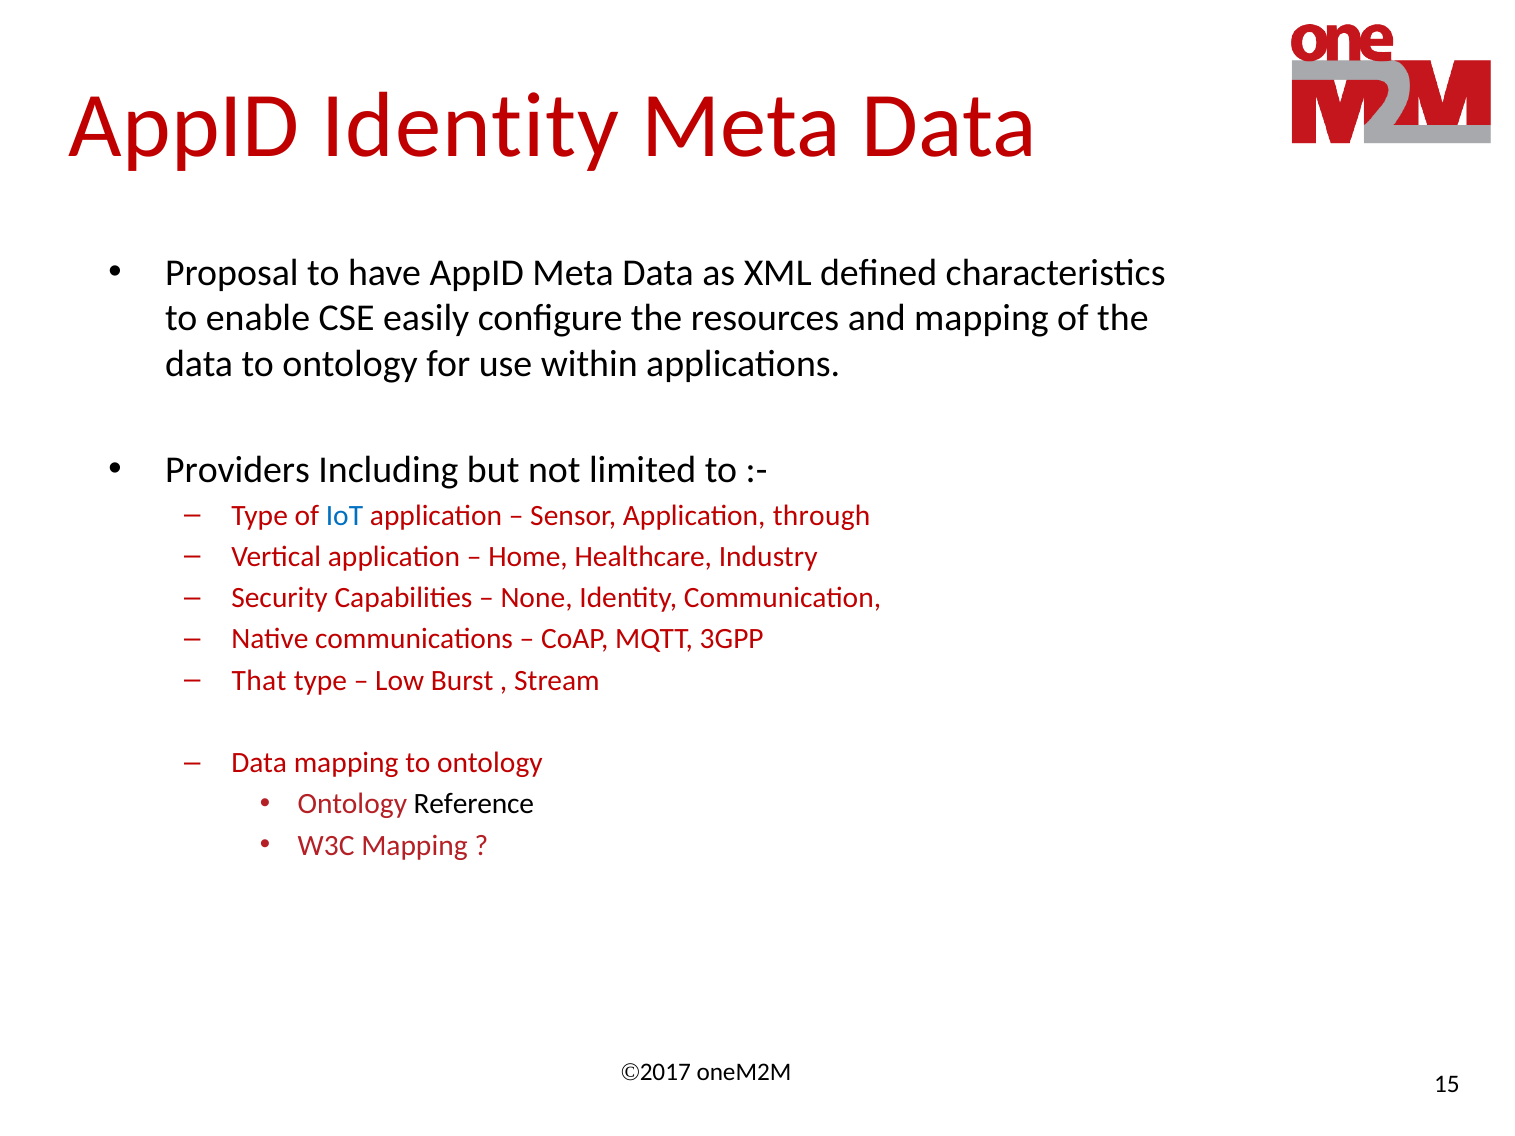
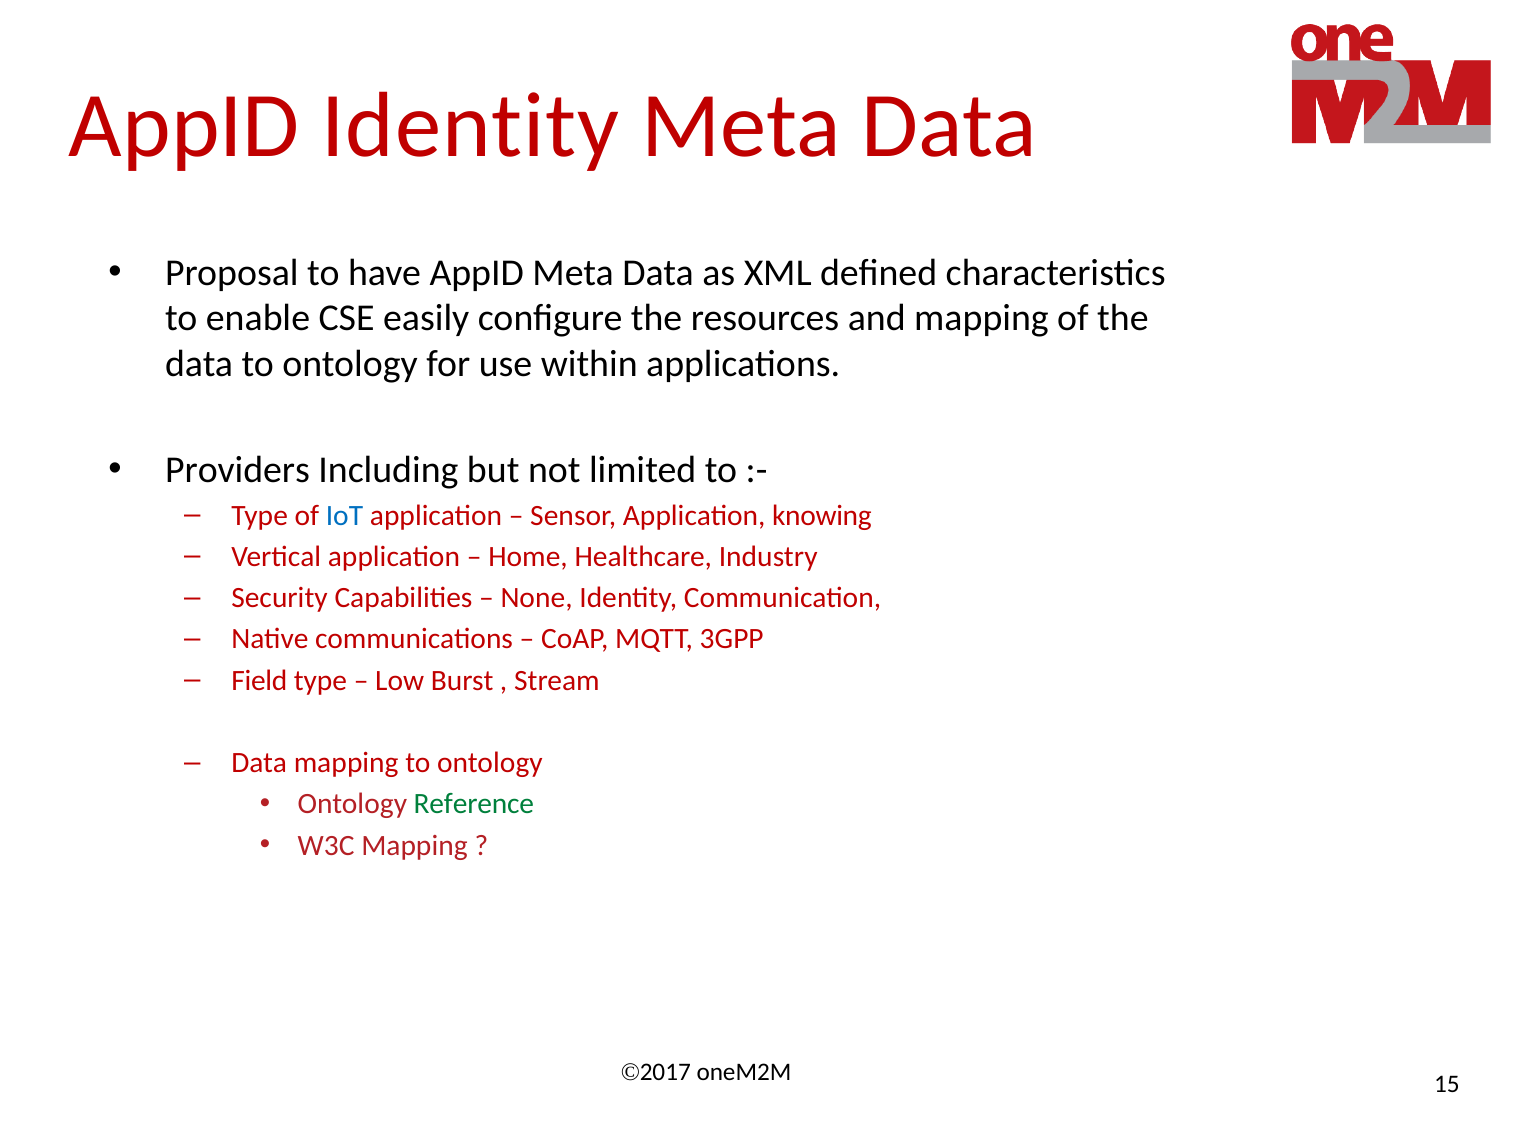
through: through -> knowing
That: That -> Field
Reference colour: black -> green
